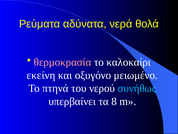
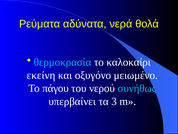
θερμοκρασία colour: pink -> light blue
πτηνά: πτηνά -> πάγου
8: 8 -> 3
